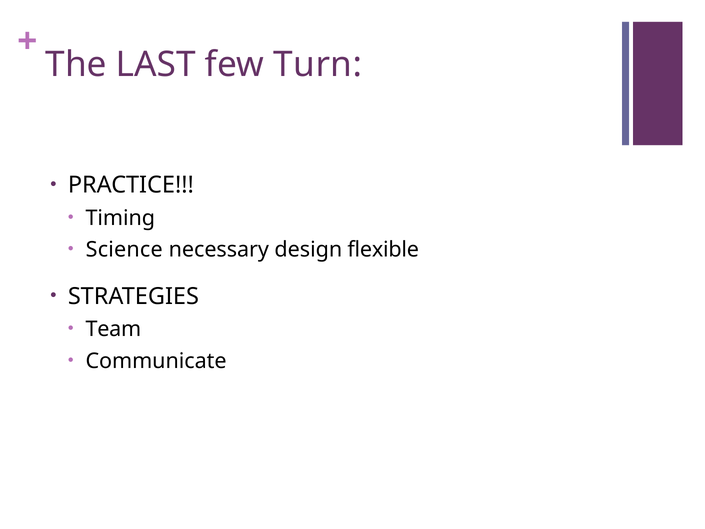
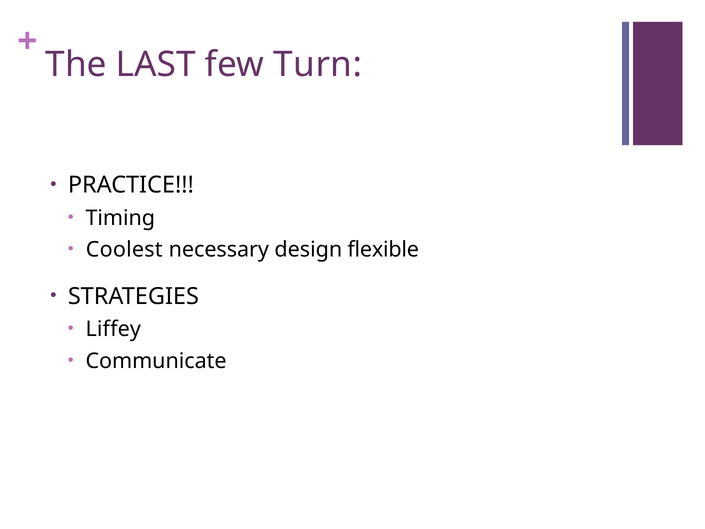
Science: Science -> Coolest
Team: Team -> Liffey
